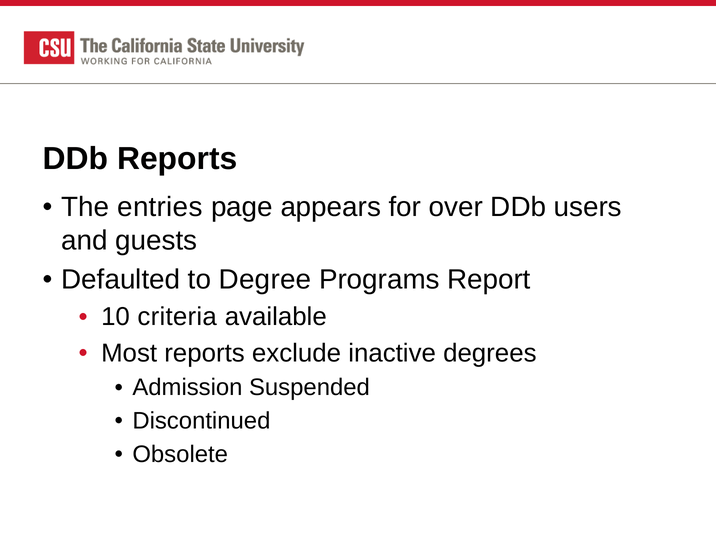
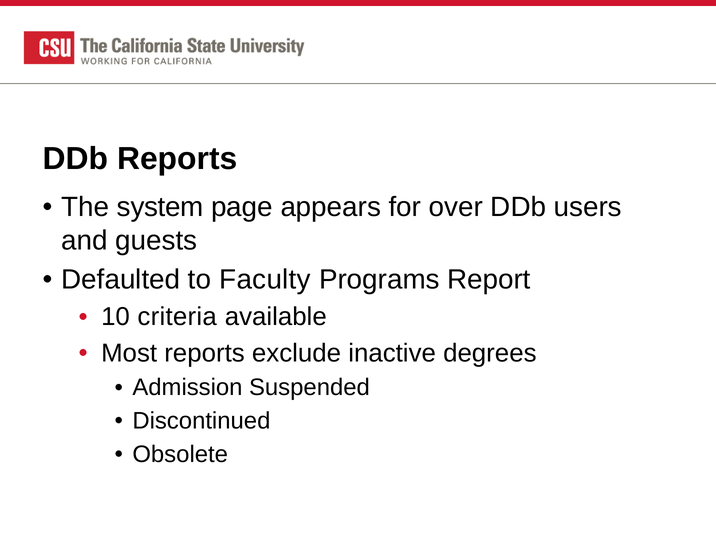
entries: entries -> system
Degree: Degree -> Faculty
